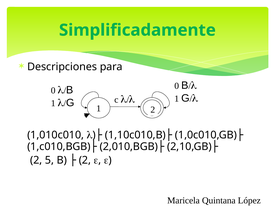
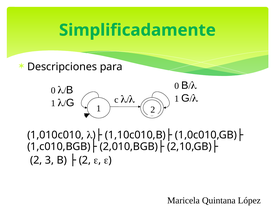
5: 5 -> 3
